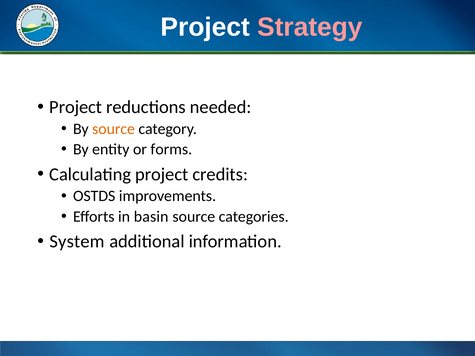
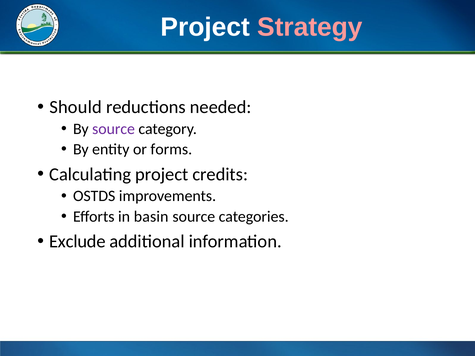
Project at (76, 107): Project -> Should
source at (114, 129) colour: orange -> purple
System: System -> Exclude
